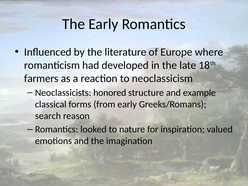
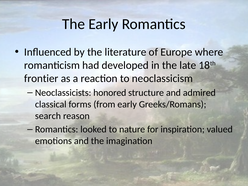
farmers: farmers -> frontier
example: example -> admired
